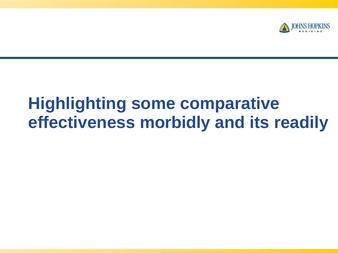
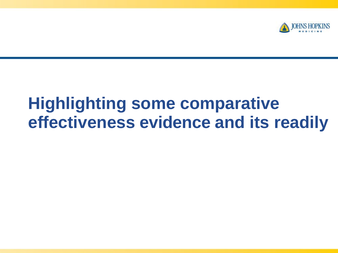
morbidly: morbidly -> evidence
